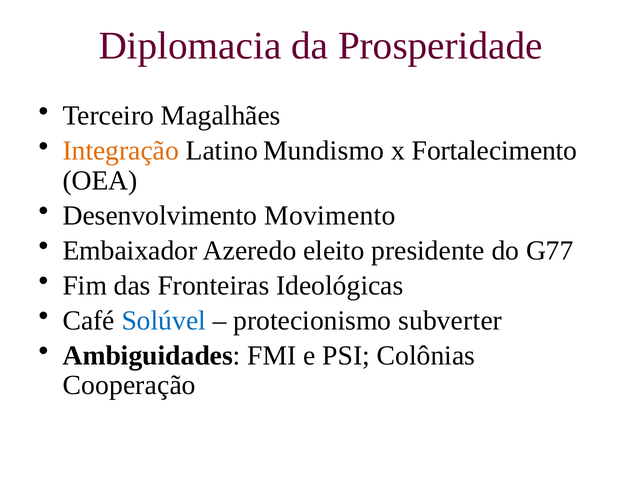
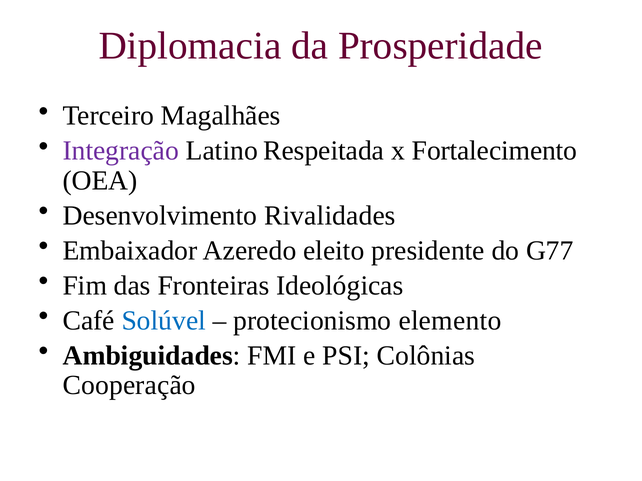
Integração colour: orange -> purple
Mundismo: Mundismo -> Respeitada
Movimento: Movimento -> Rivalidades
subverter: subverter -> elemento
